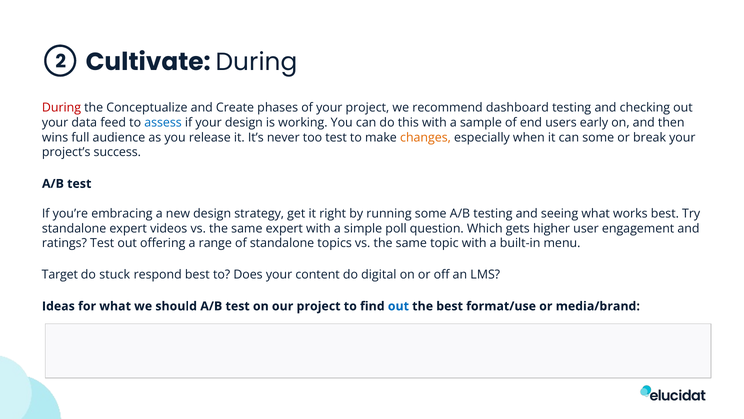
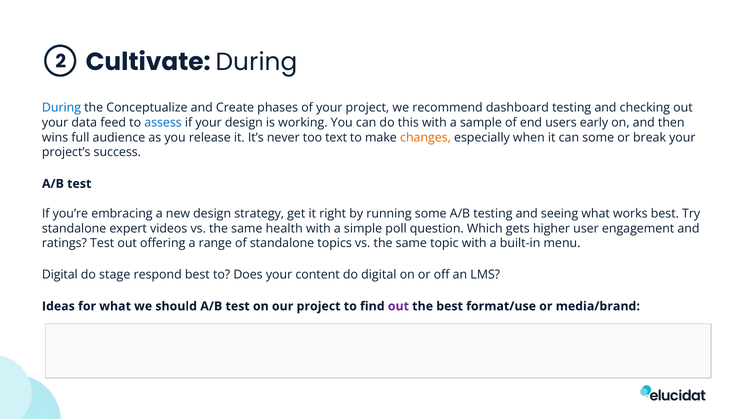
During at (61, 108) colour: red -> blue
too test: test -> text
same expert: expert -> health
Target at (60, 274): Target -> Digital
stuck: stuck -> stage
out at (398, 306) colour: blue -> purple
